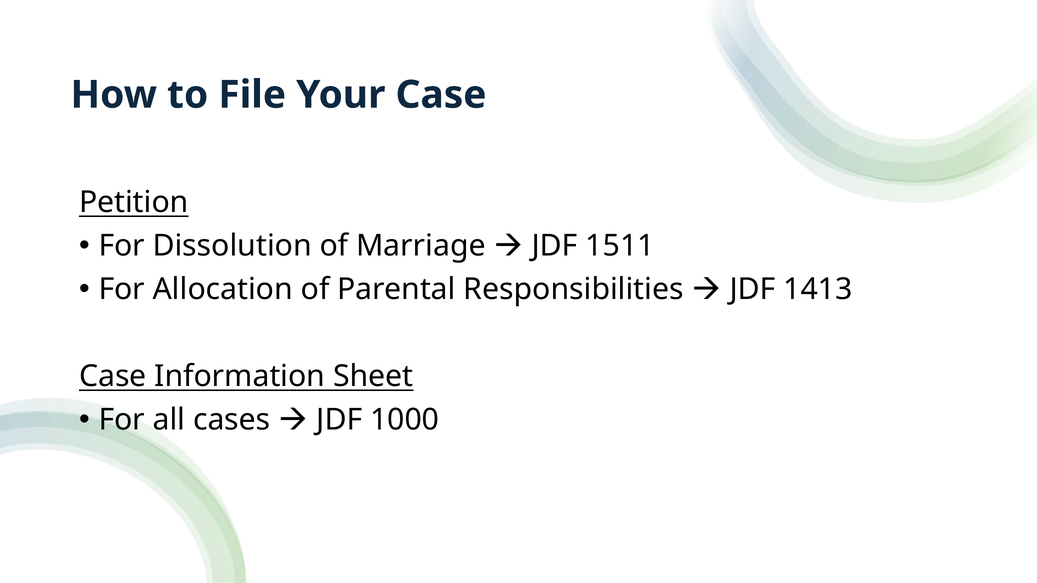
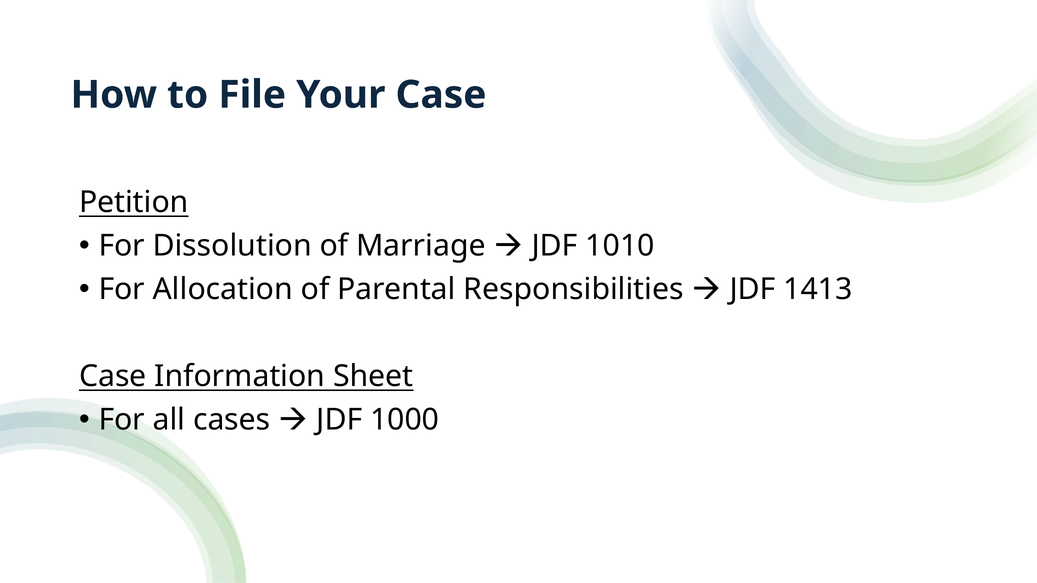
1511: 1511 -> 1010
